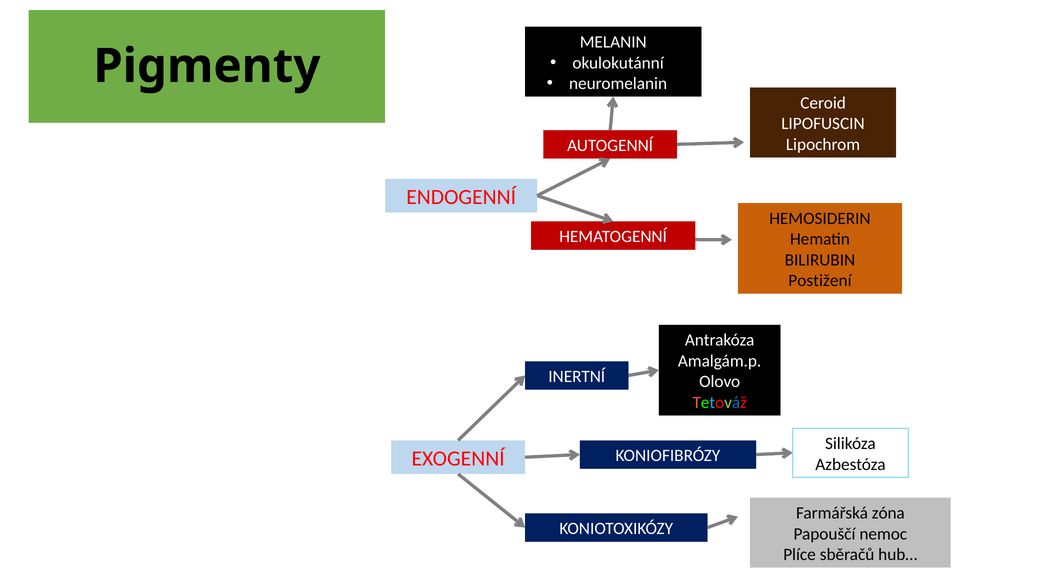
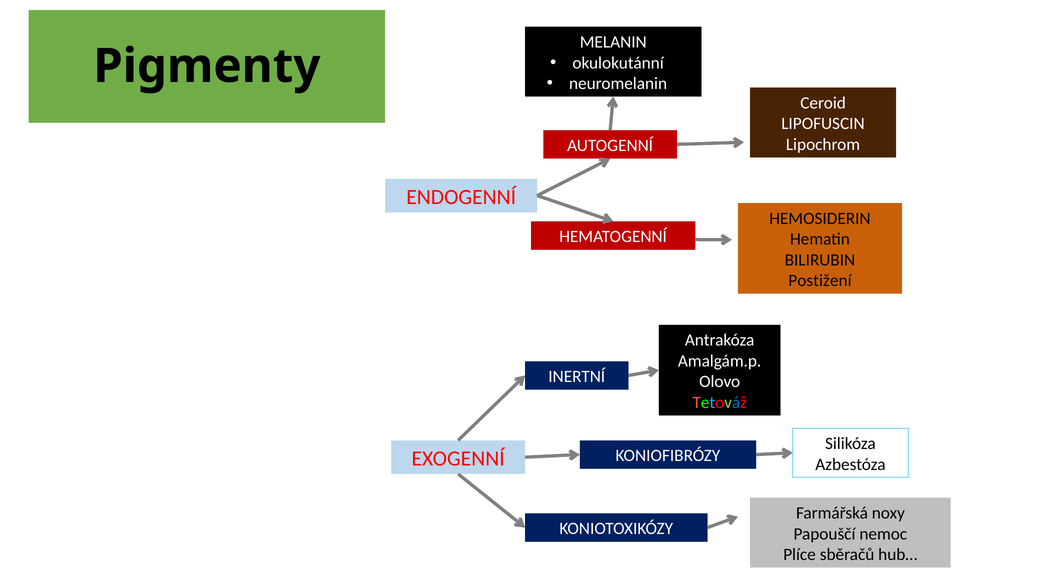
zóna: zóna -> noxy
